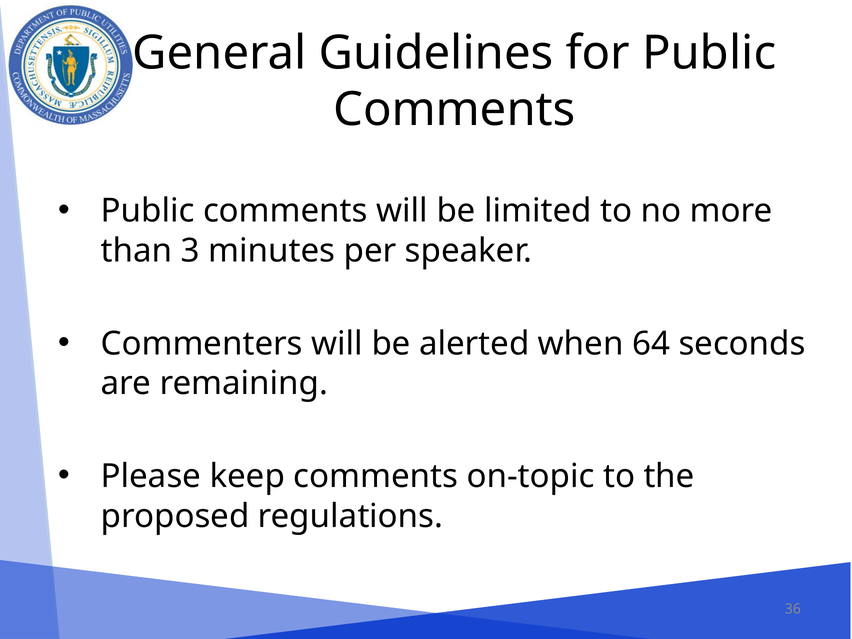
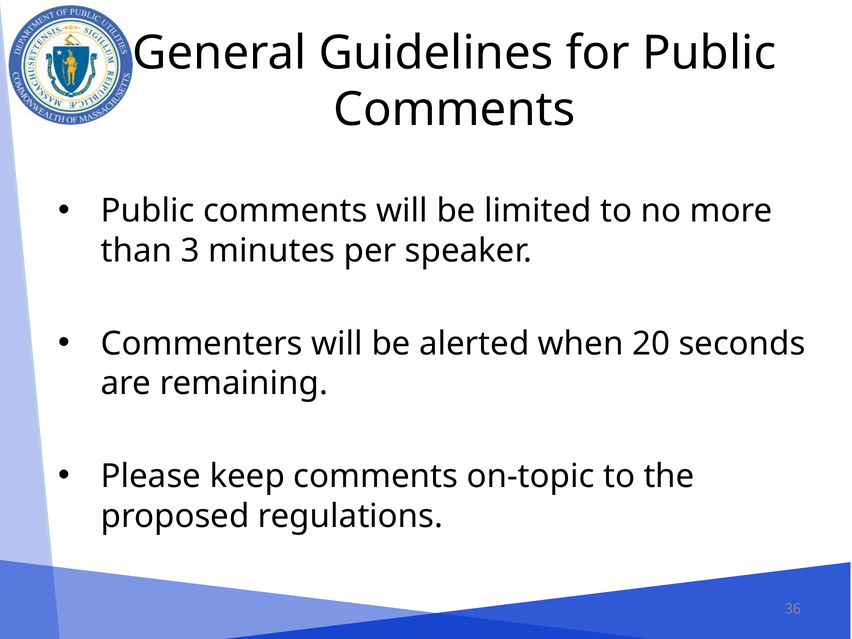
64: 64 -> 20
